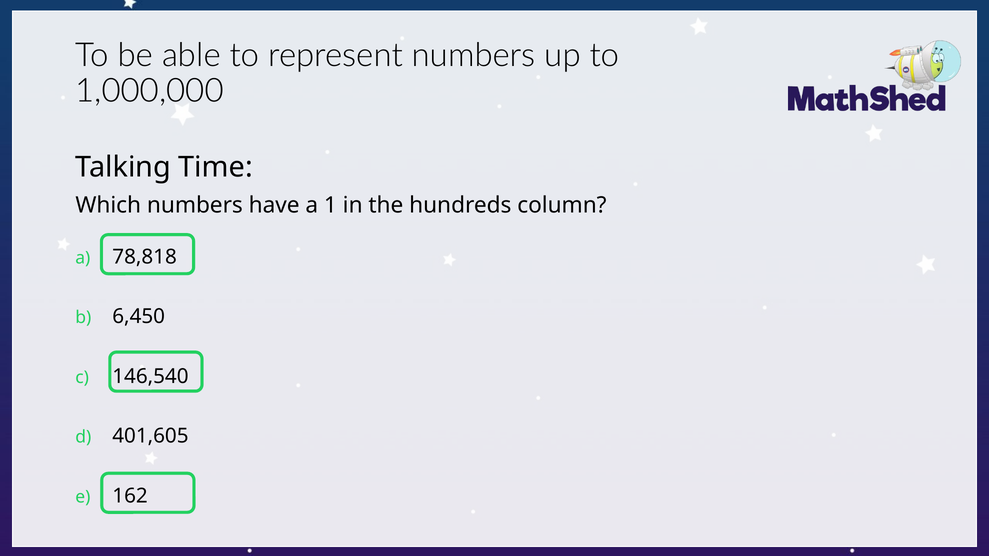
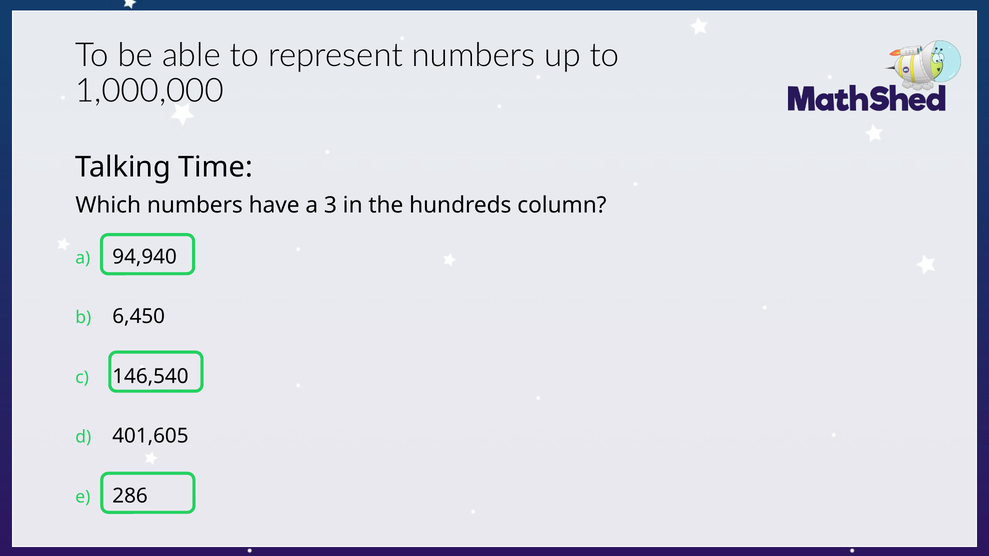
1: 1 -> 3
78,818: 78,818 -> 94,940
162: 162 -> 286
